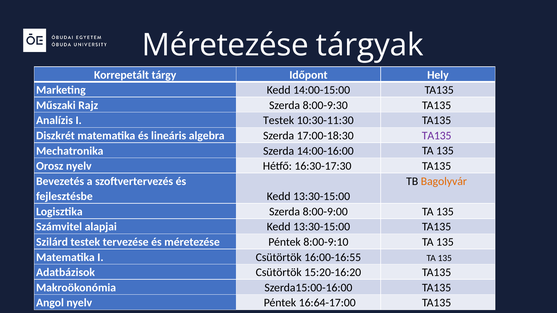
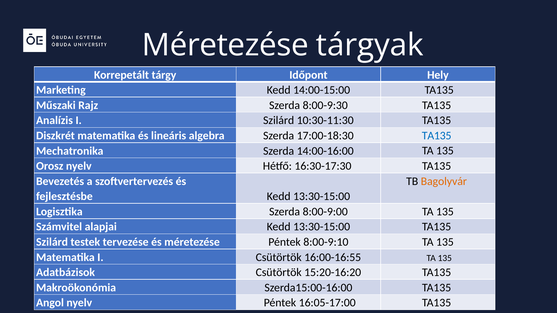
I Testek: Testek -> Szilárd
TA135 at (437, 136) colour: purple -> blue
16:64-17:00: 16:64-17:00 -> 16:05-17:00
